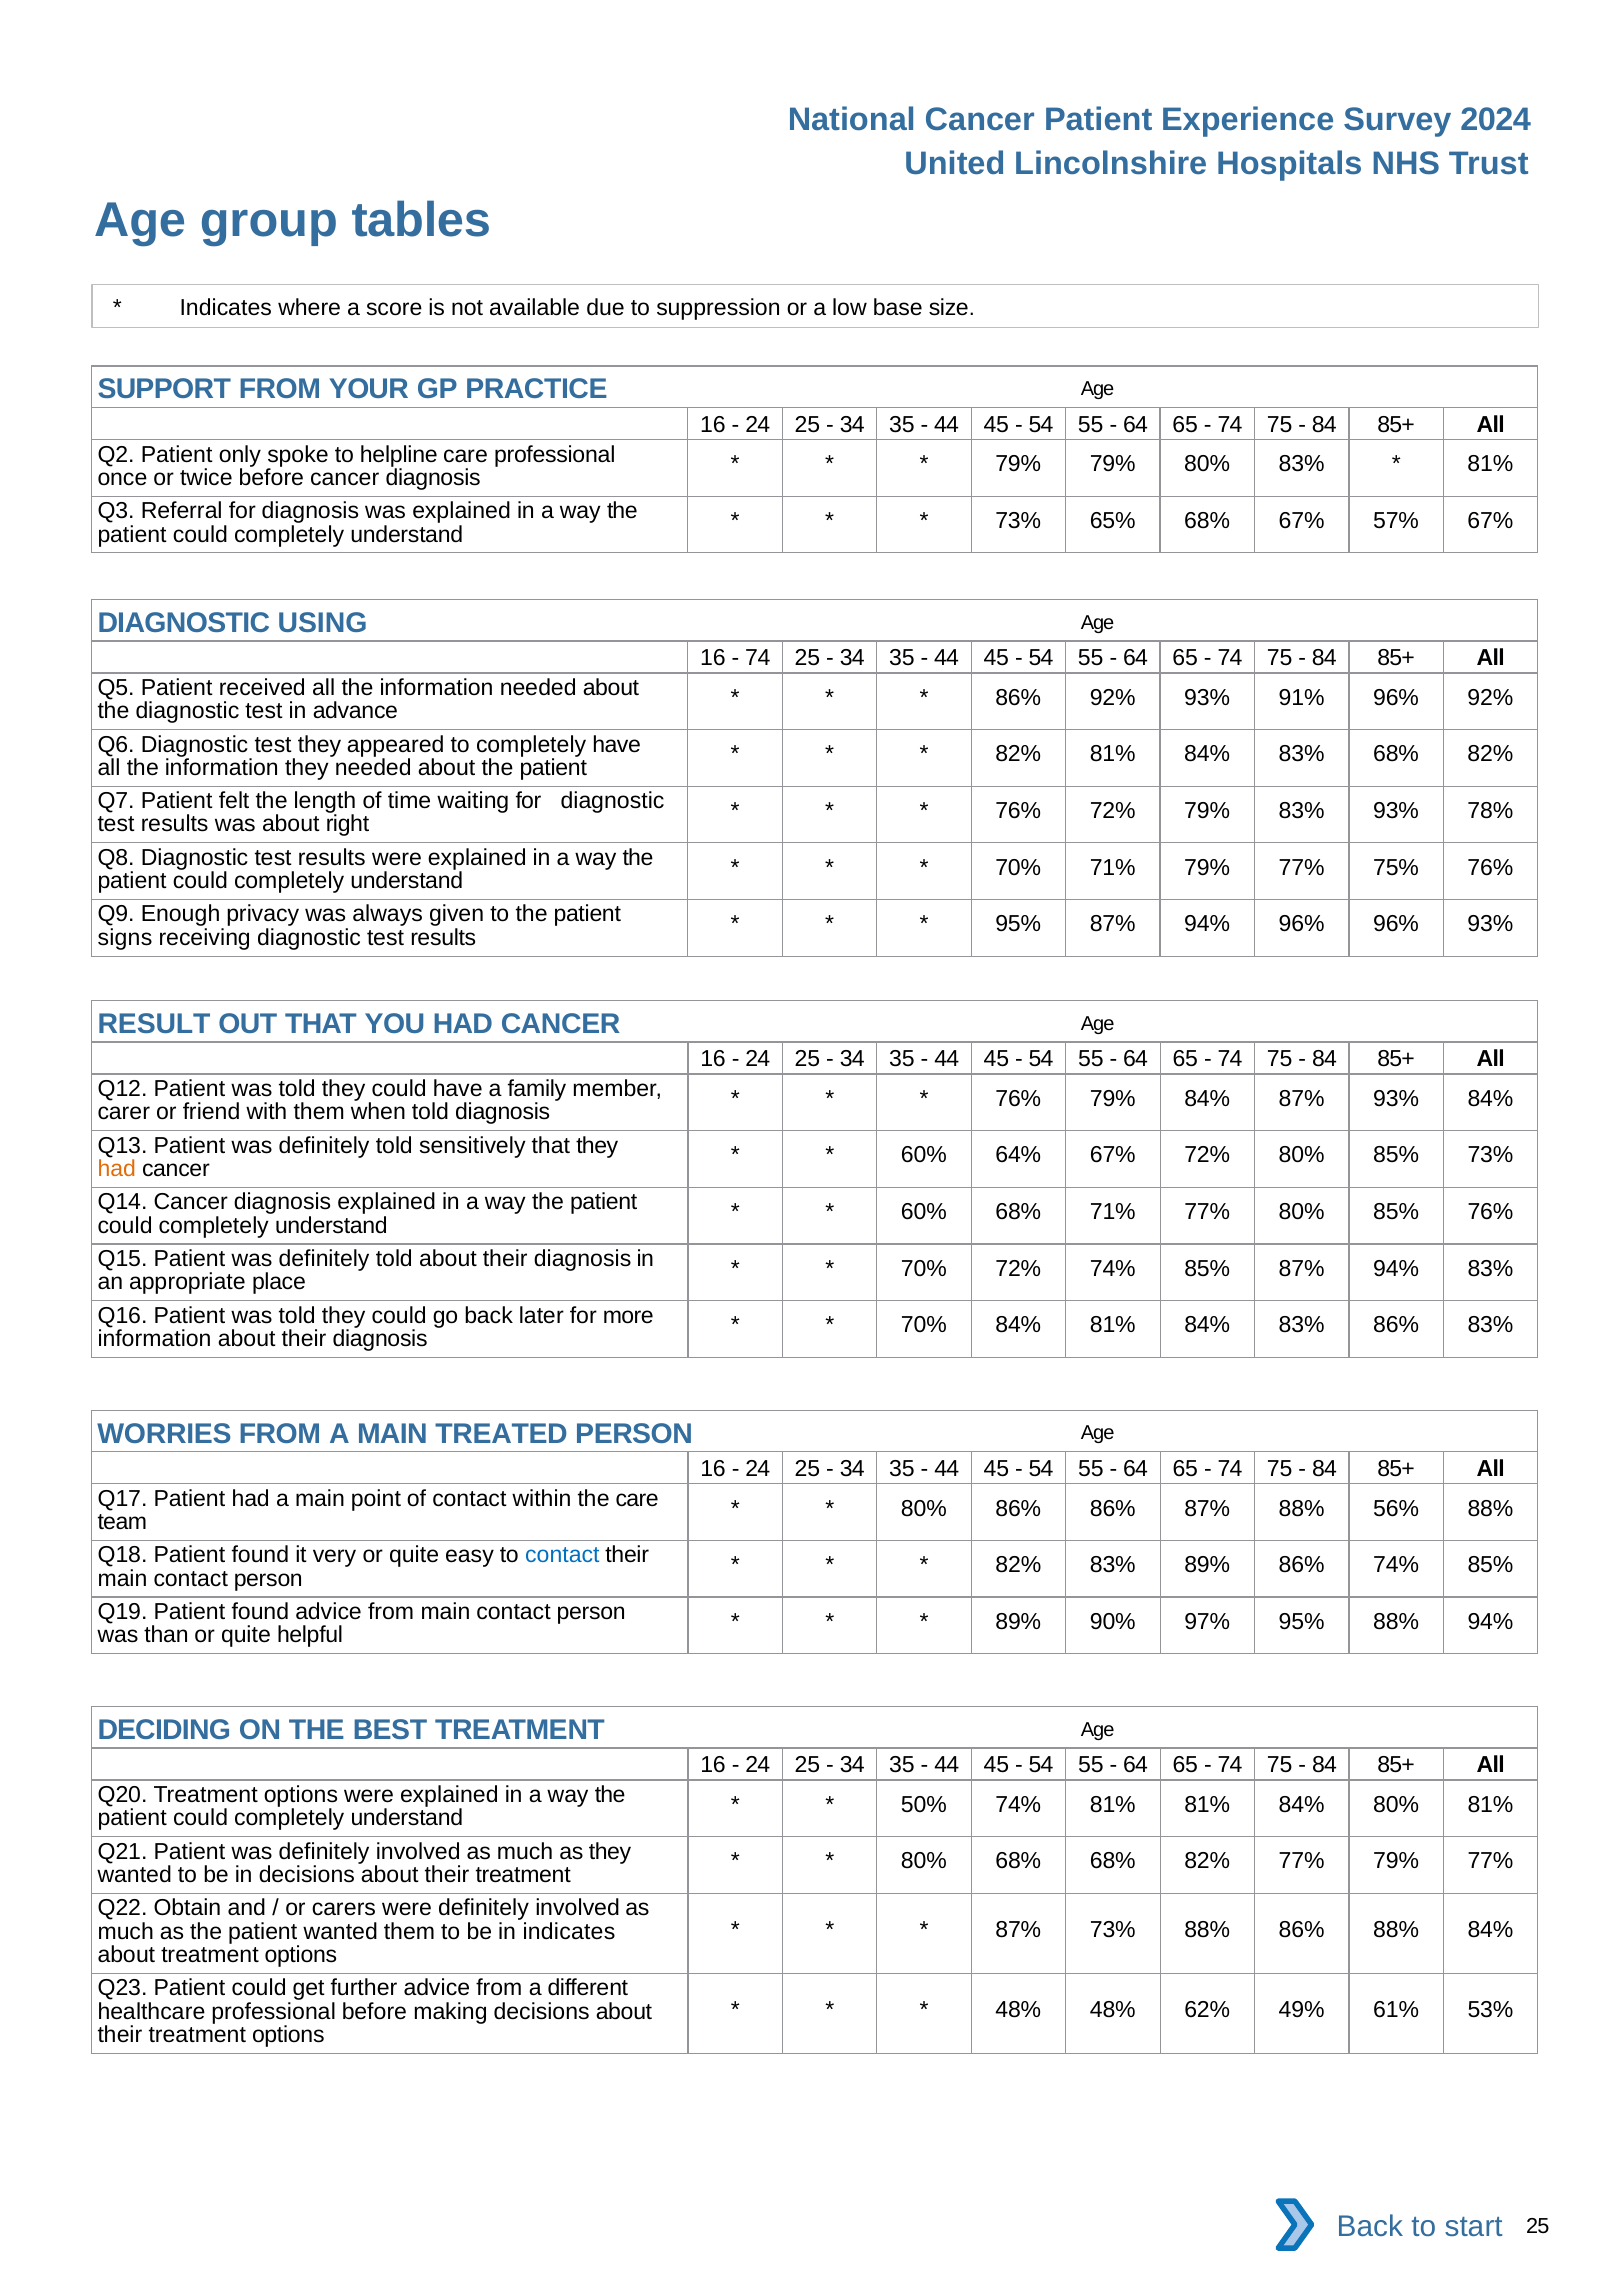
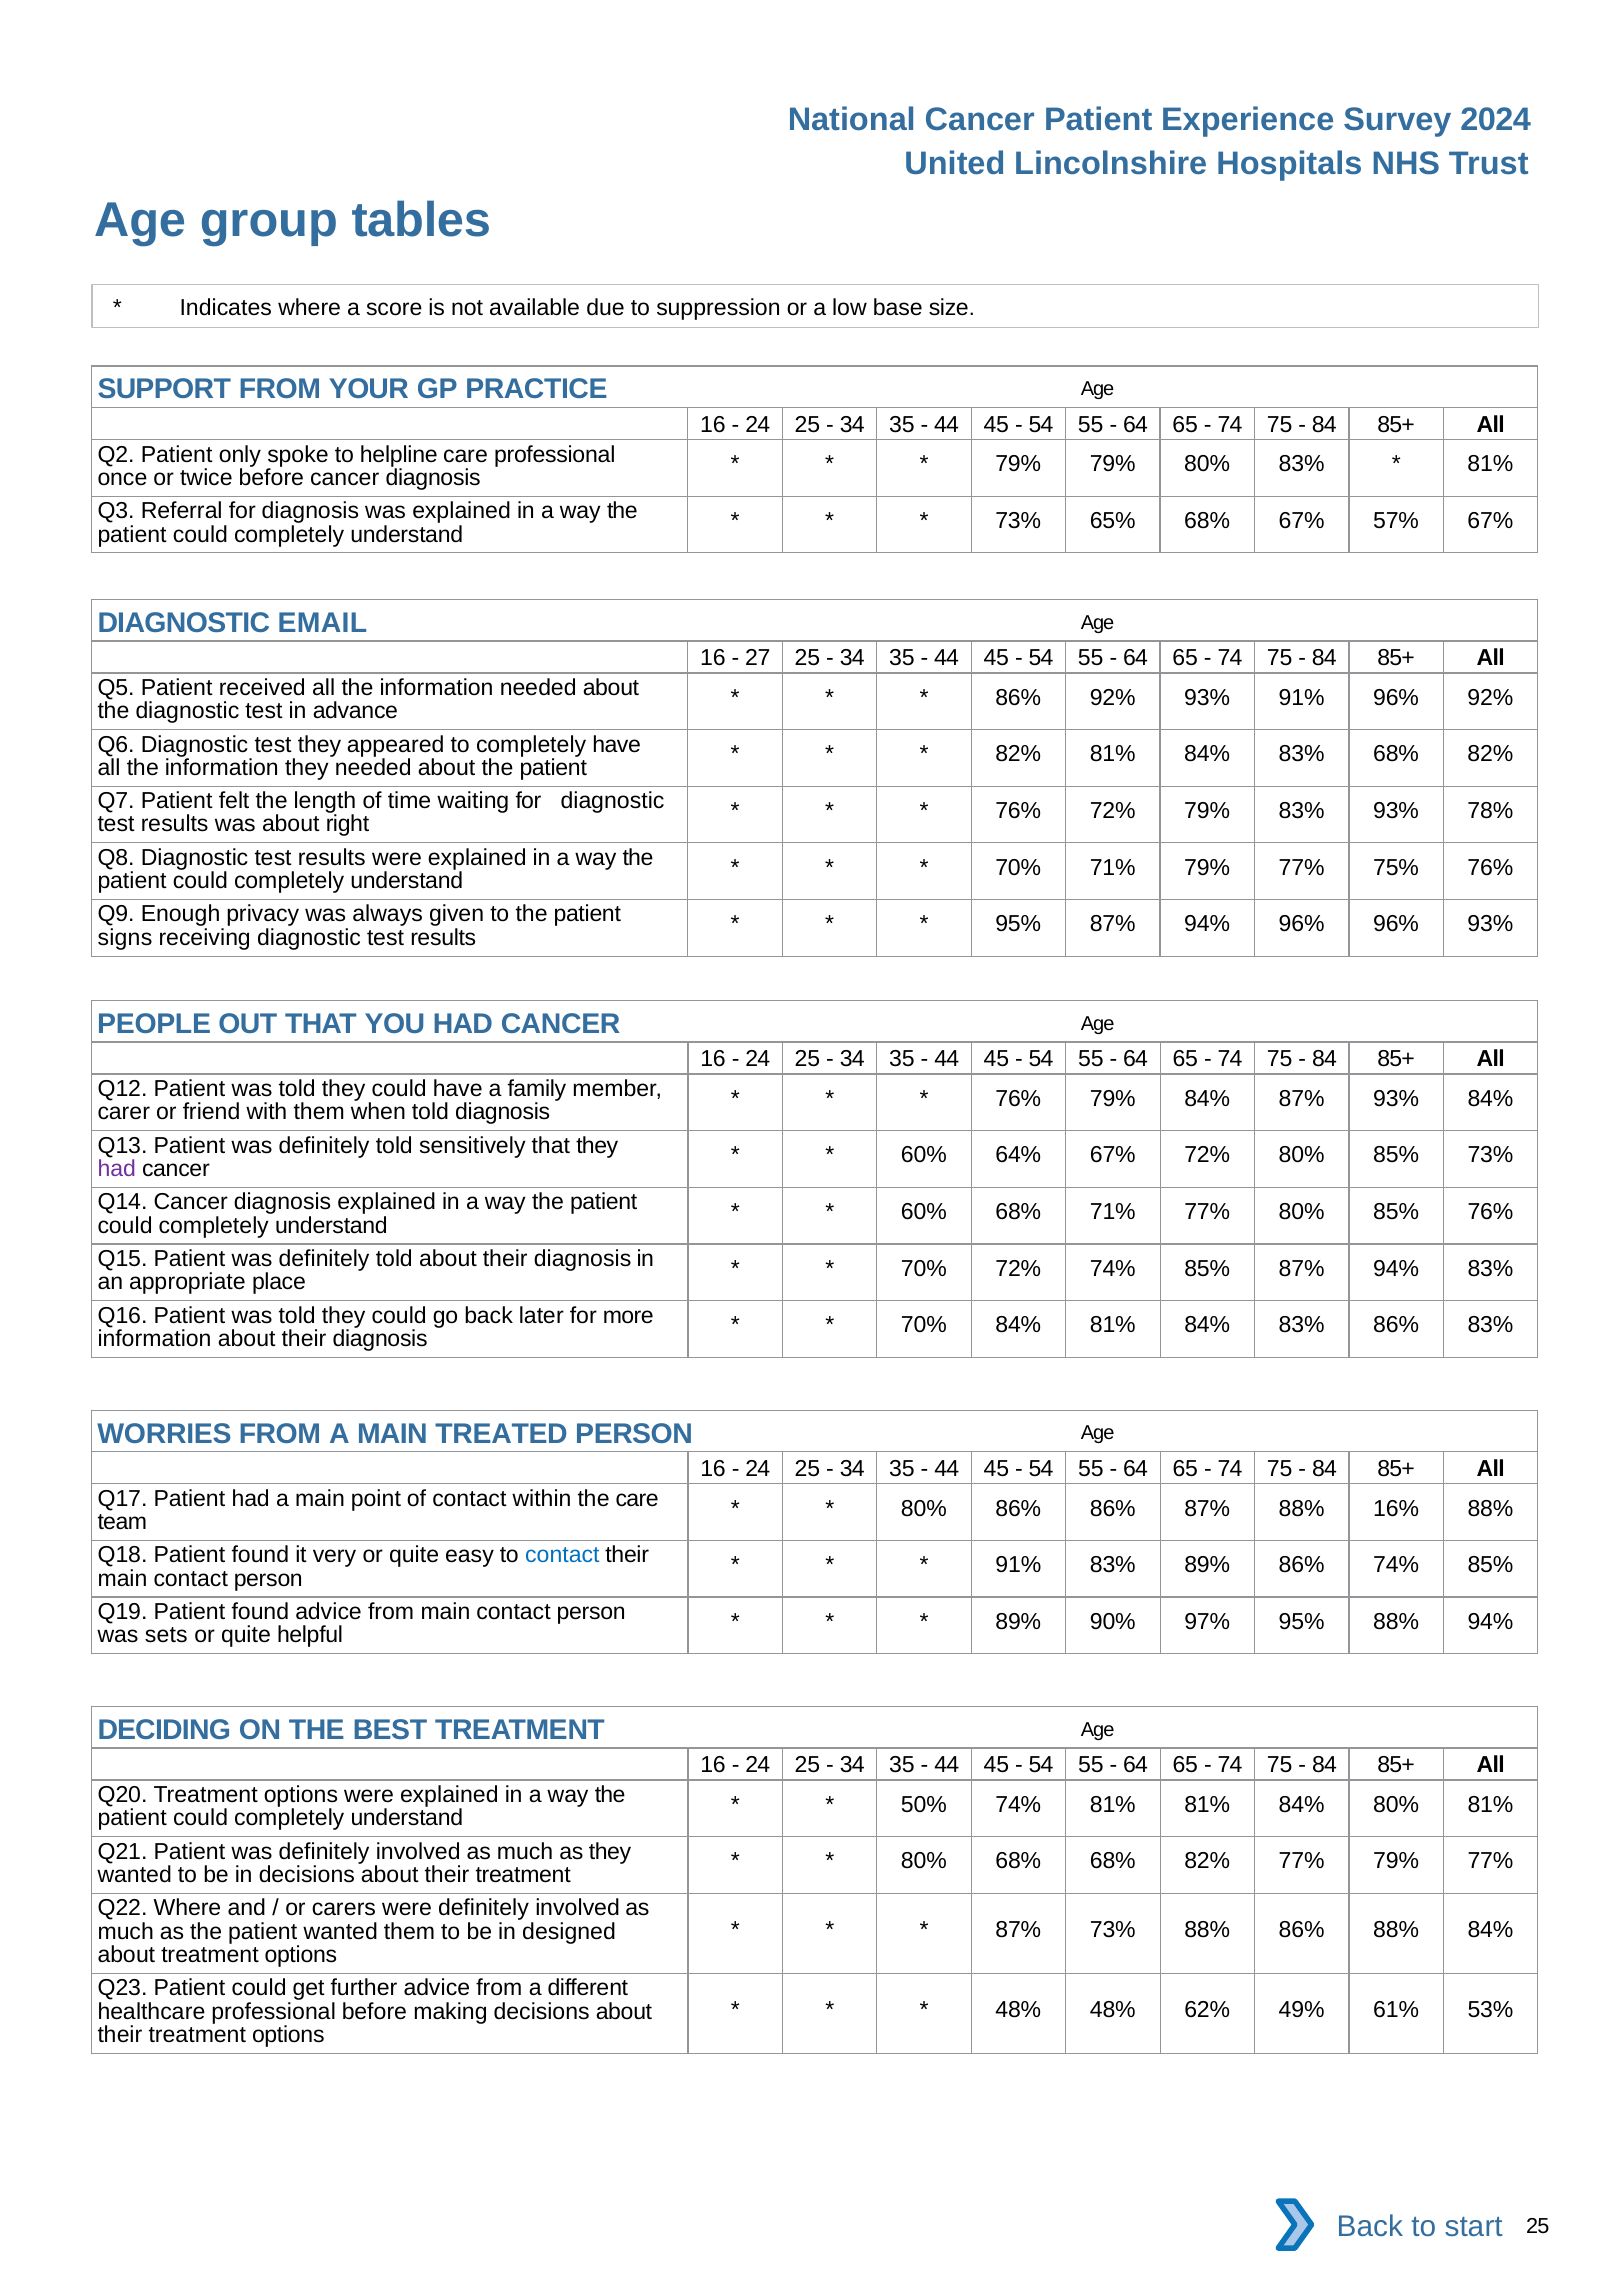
USING: USING -> EMAIL
74 at (758, 658): 74 -> 27
RESULT: RESULT -> PEOPLE
had at (117, 1169) colour: orange -> purple
56%: 56% -> 16%
82% at (1018, 1565): 82% -> 91%
than: than -> sets
Q22 Obtain: Obtain -> Where
in indicates: indicates -> designed
